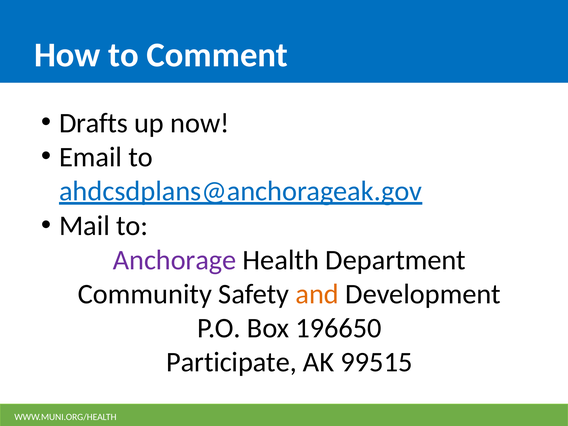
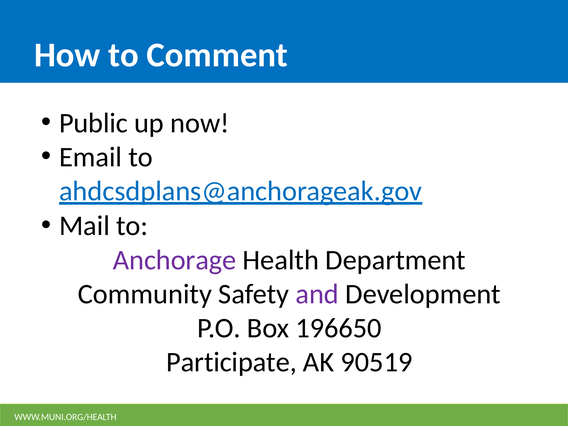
Drafts: Drafts -> Public
and colour: orange -> purple
99515: 99515 -> 90519
